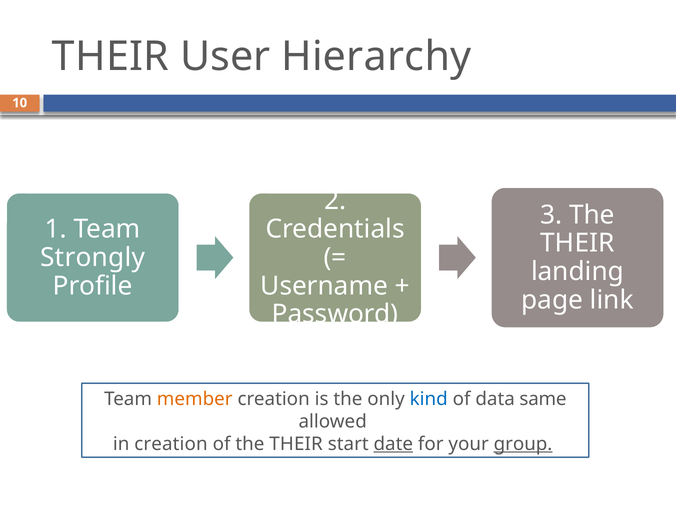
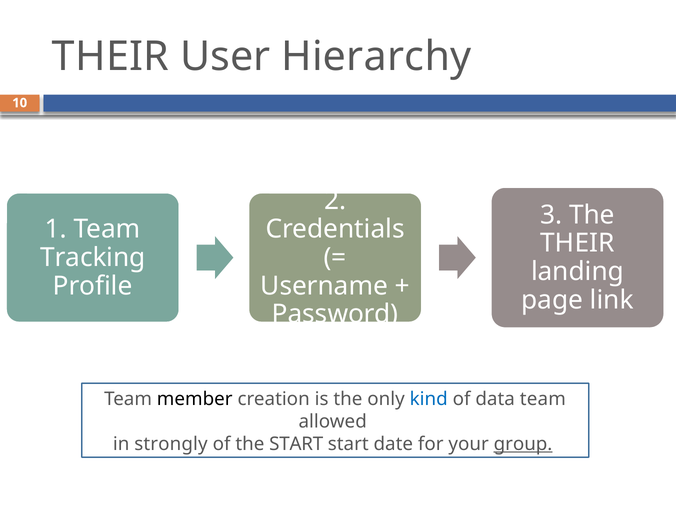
Strongly: Strongly -> Tracking
member colour: orange -> black
data same: same -> team
in creation: creation -> strongly
of the THEIR: THEIR -> START
date underline: present -> none
